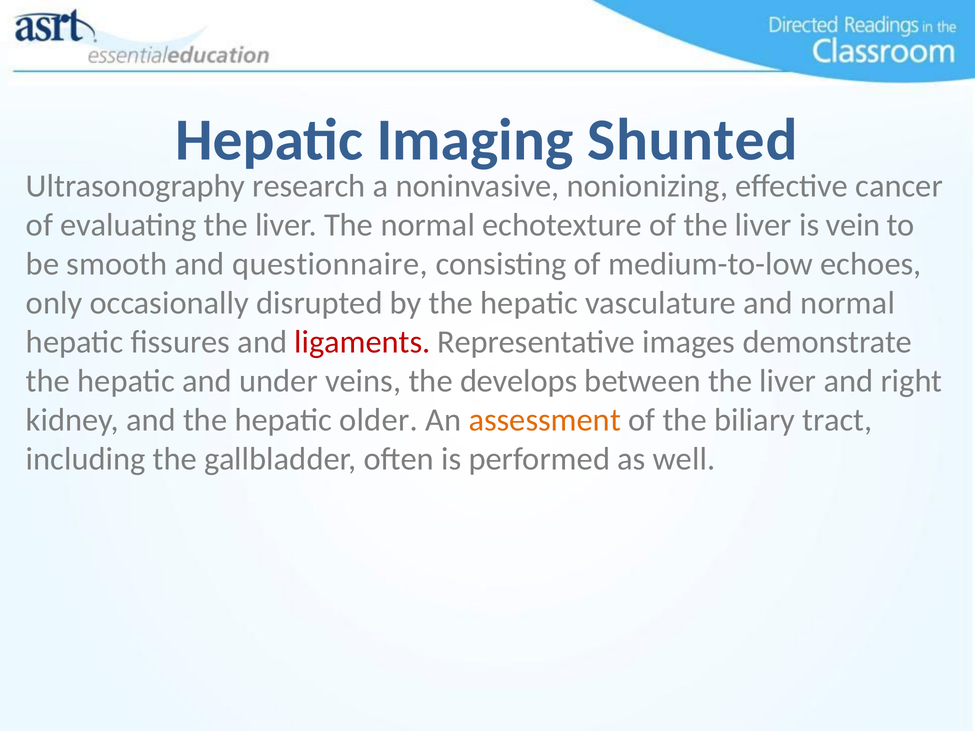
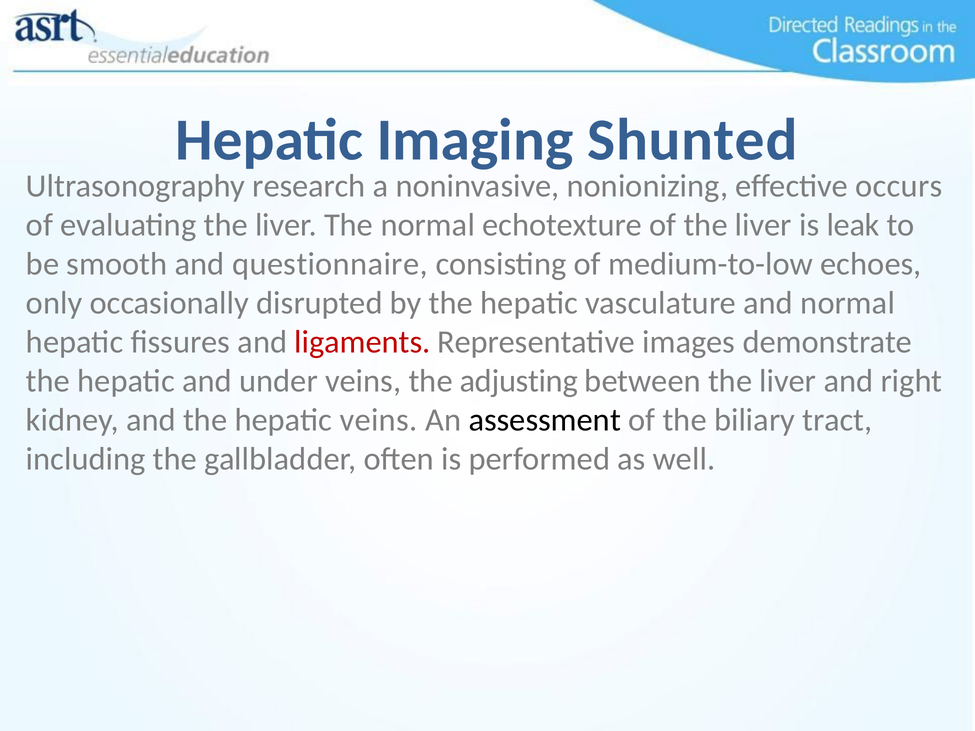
cancer: cancer -> occurs
vein: vein -> leak
develops: develops -> adjusting
hepatic older: older -> veins
assessment colour: orange -> black
